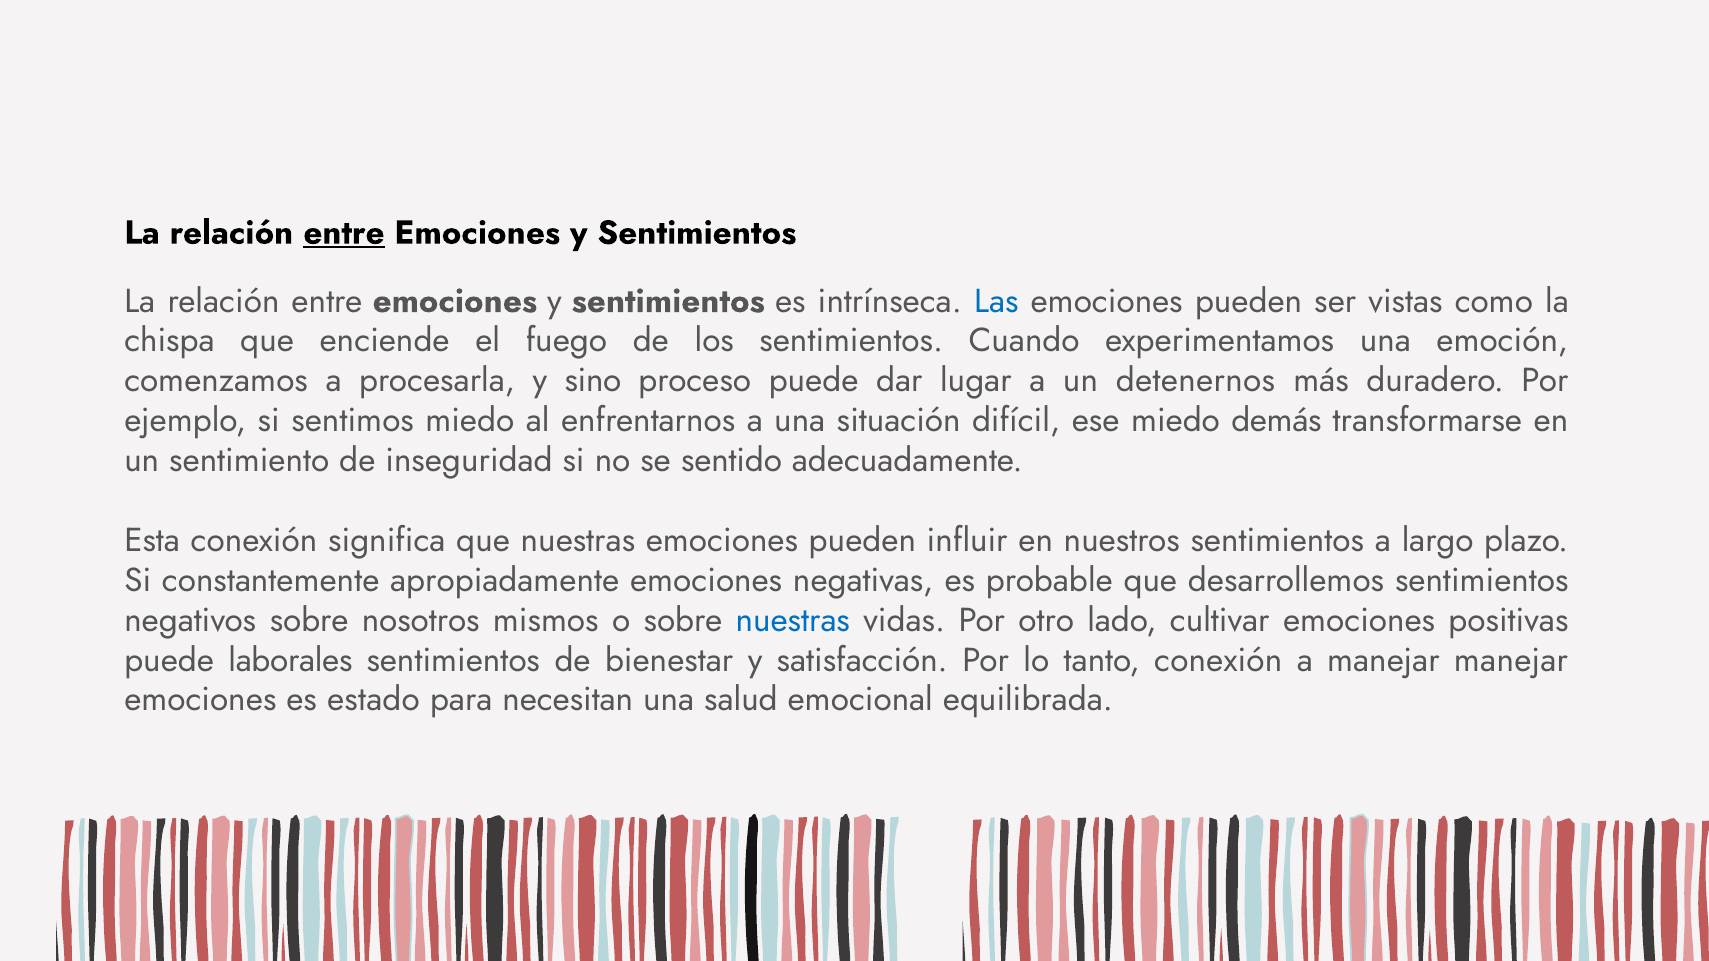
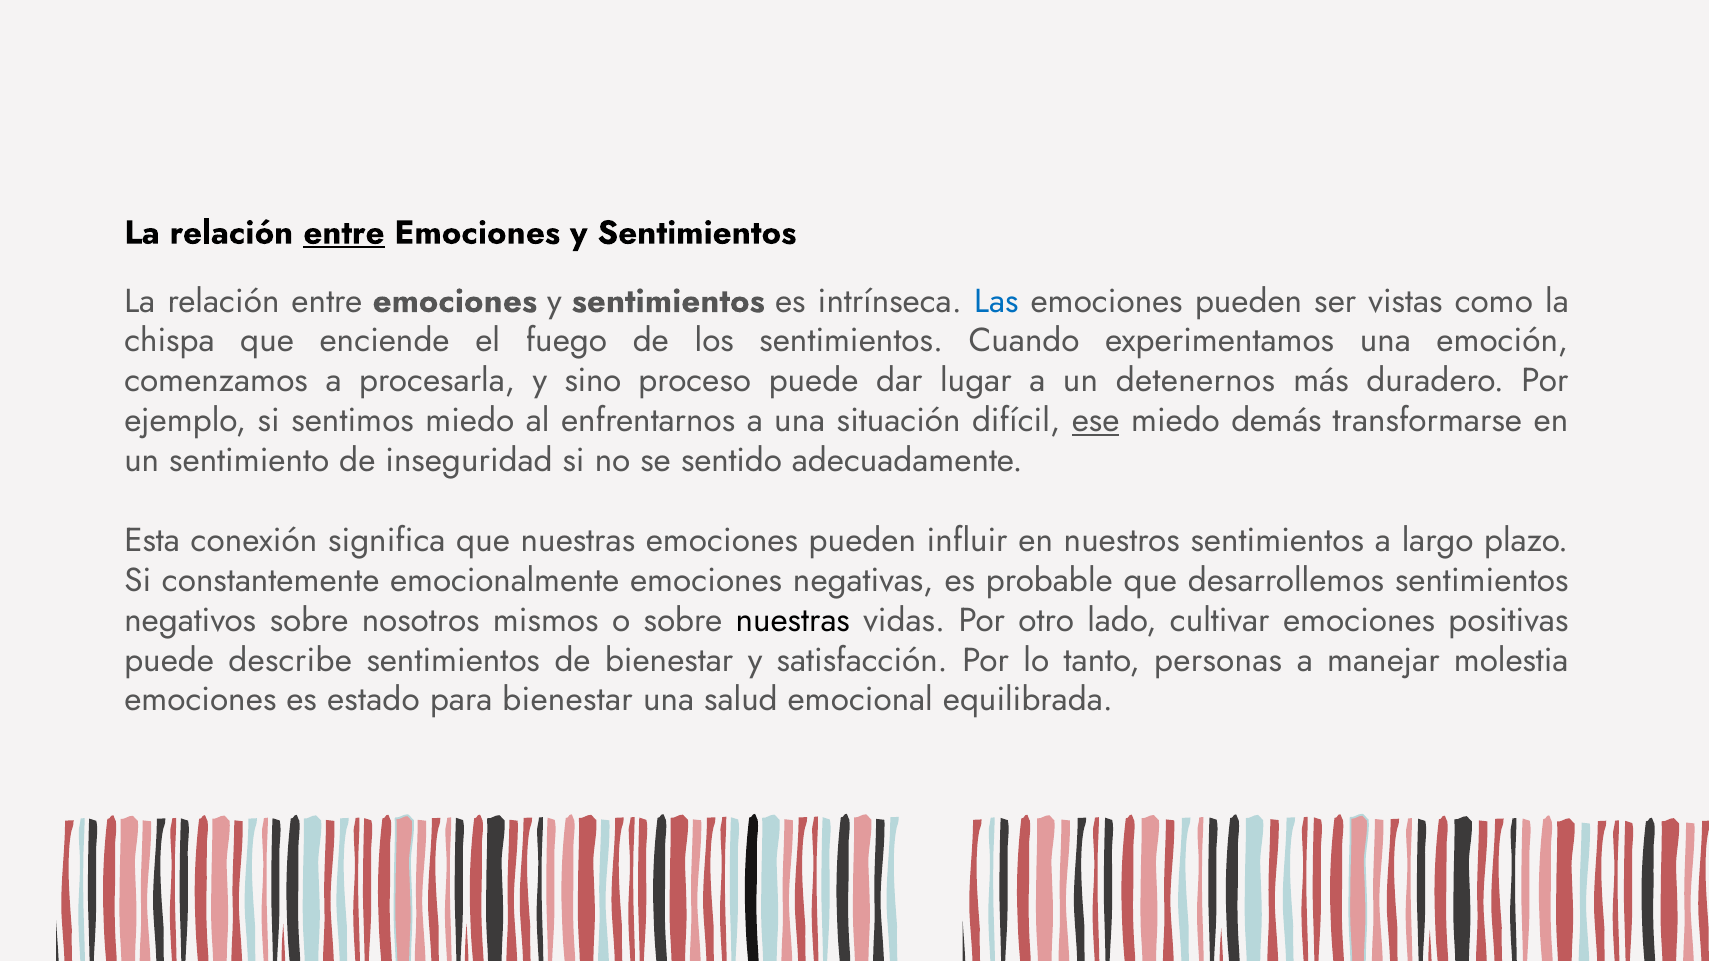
ese underline: none -> present
apropiadamente: apropiadamente -> emocionalmente
nuestras at (793, 620) colour: blue -> black
laborales: laborales -> describe
tanto conexión: conexión -> personas
manejar manejar: manejar -> molestia
para necesitan: necesitan -> bienestar
